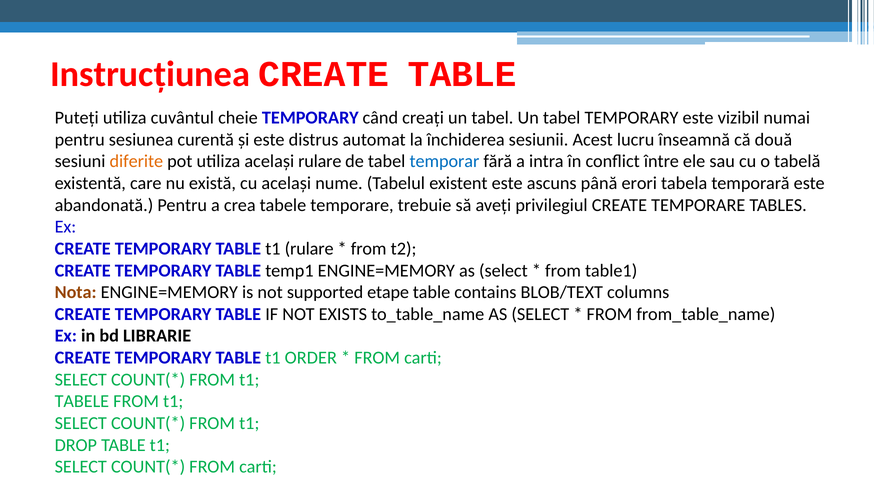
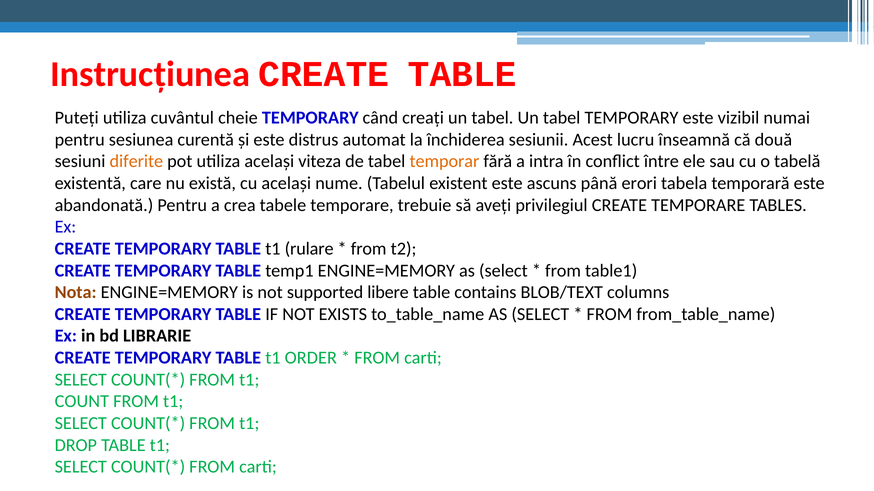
același rulare: rulare -> viteza
temporar colour: blue -> orange
etape: etape -> libere
TABELE at (82, 402): TABELE -> COUNT
